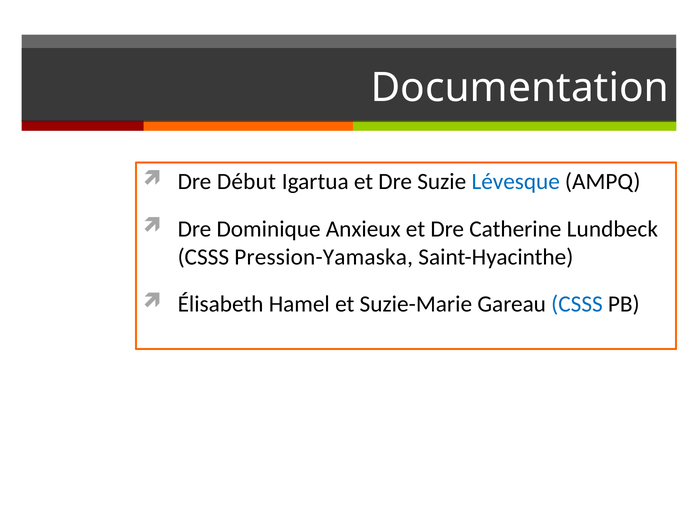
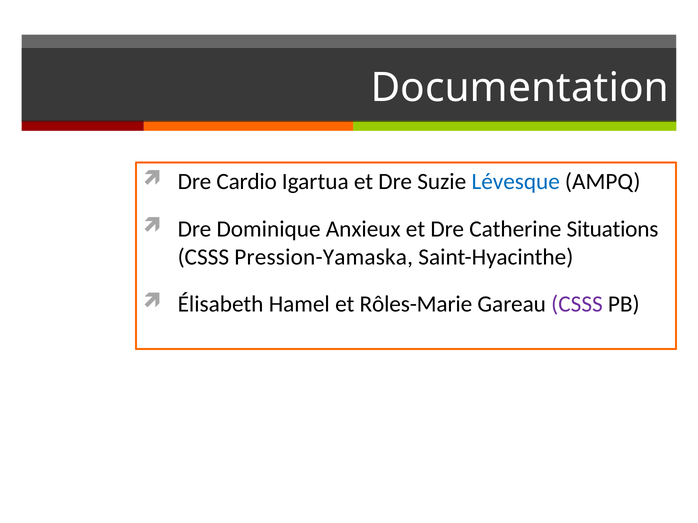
Début: Début -> Cardio
Lundbeck: Lundbeck -> Situations
Suzie-Marie: Suzie-Marie -> Rôles-Marie
CSSS at (577, 305) colour: blue -> purple
